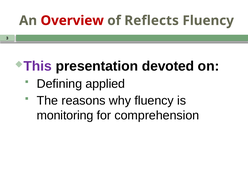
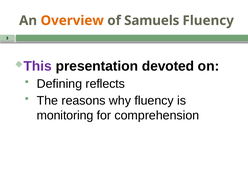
Overview colour: red -> orange
Reflects: Reflects -> Samuels
applied: applied -> reflects
